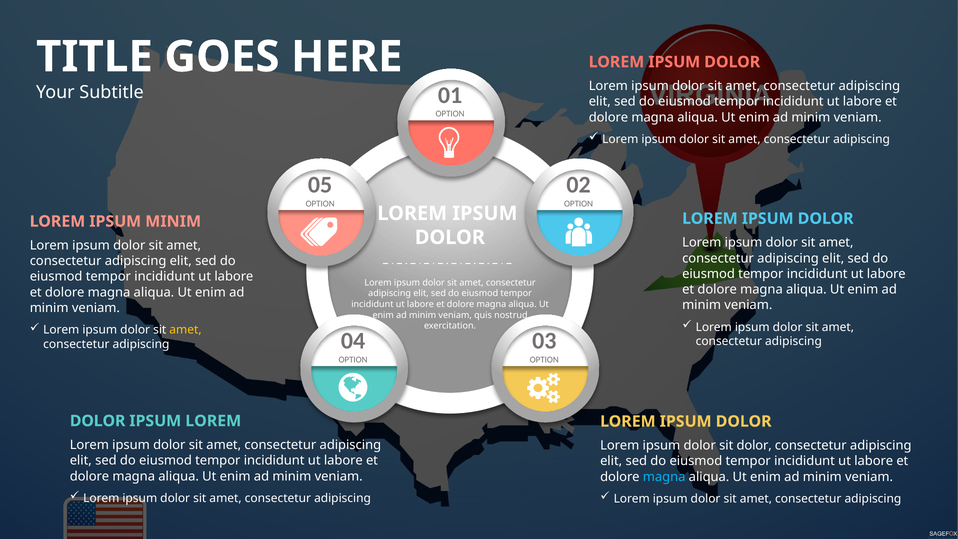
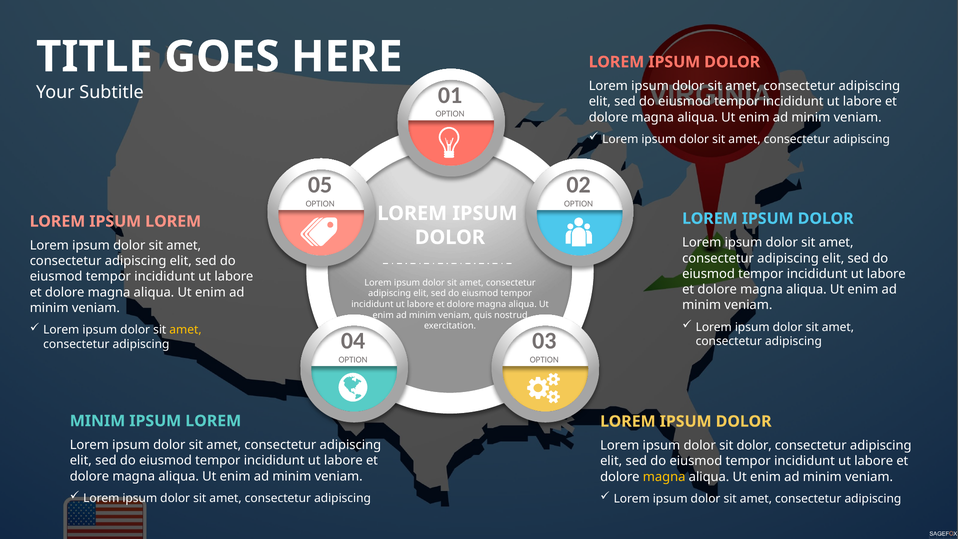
LOREM IPSUM MINIM: MINIM -> LOREM
DOLOR at (98, 421): DOLOR -> MINIM
magna at (664, 477) colour: light blue -> yellow
